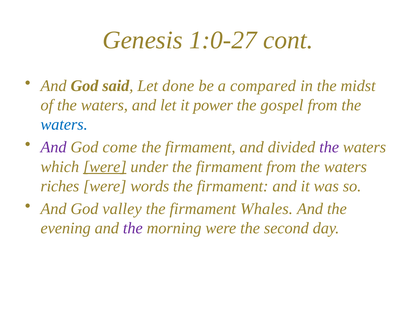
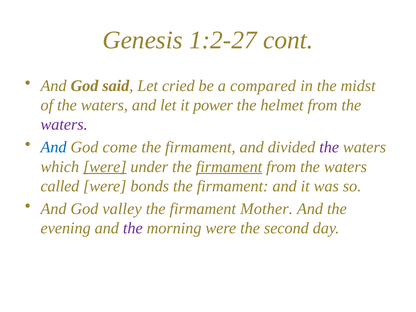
1:0-27: 1:0-27 -> 1:2-27
done: done -> cried
gospel: gospel -> helmet
waters at (64, 125) colour: blue -> purple
And at (54, 147) colour: purple -> blue
firmament at (229, 167) underline: none -> present
riches: riches -> called
words: words -> bonds
Whales: Whales -> Mother
